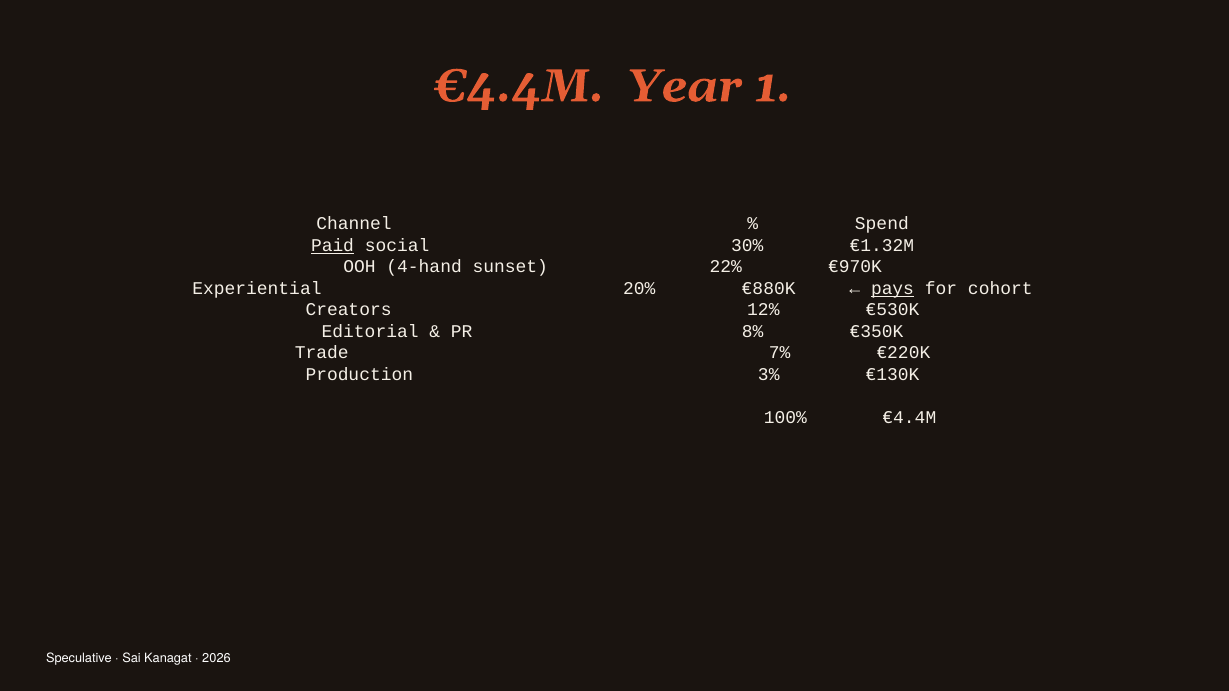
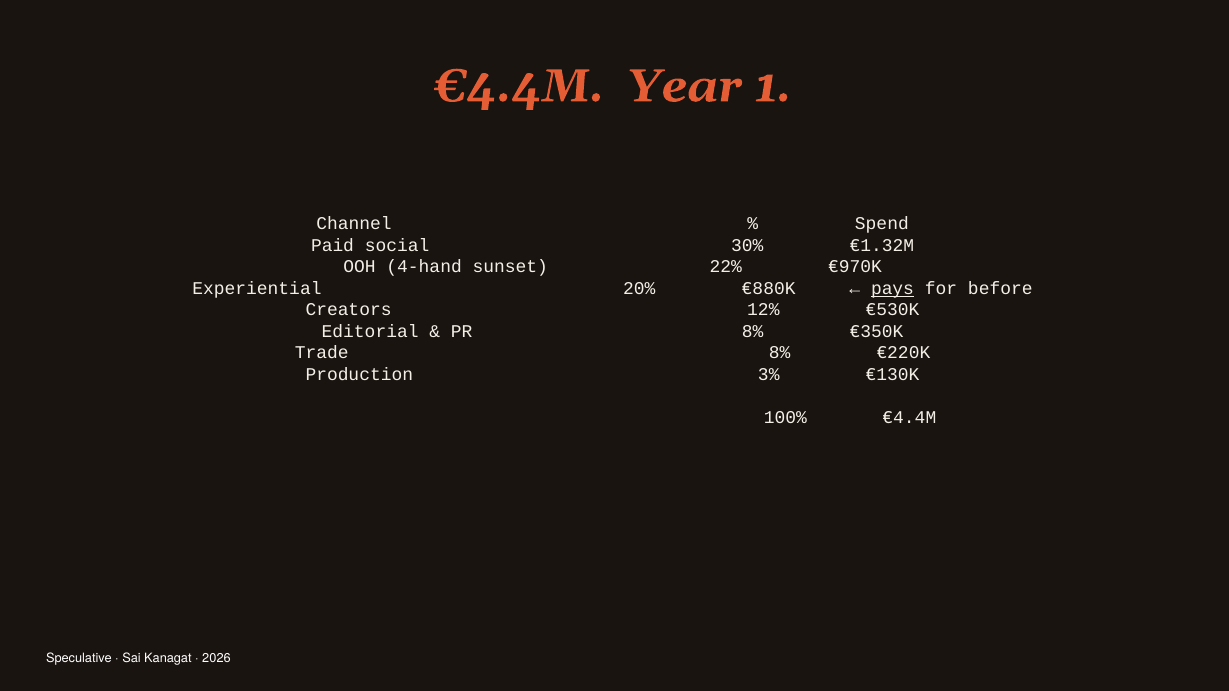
Paid underline: present -> none
cohort: cohort -> before
Trade 7%: 7% -> 8%
